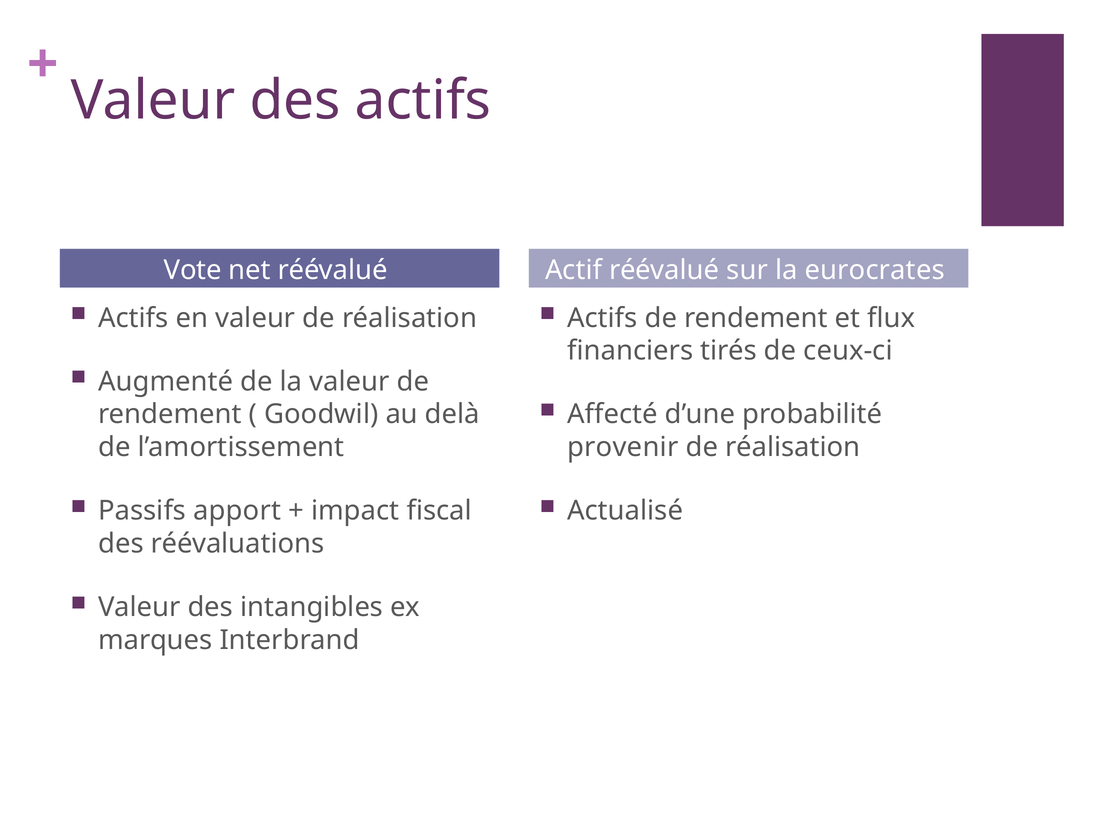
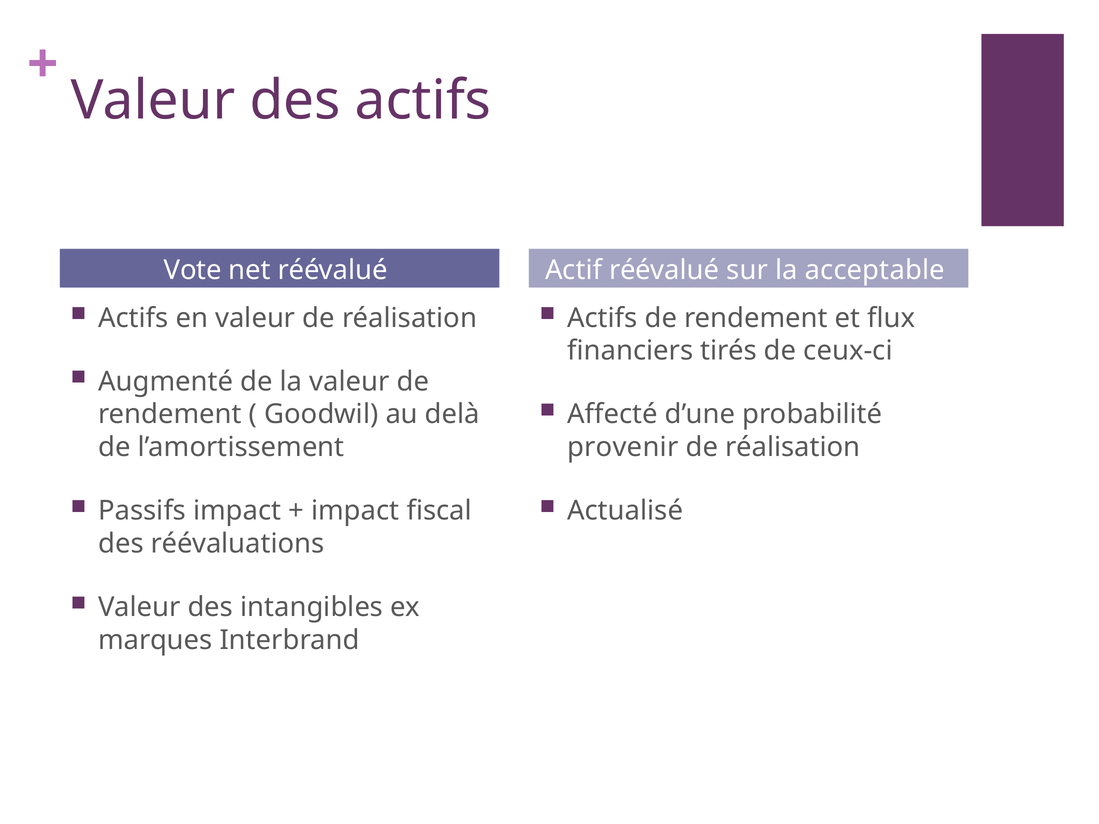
eurocrates: eurocrates -> acceptable
Passifs apport: apport -> impact
